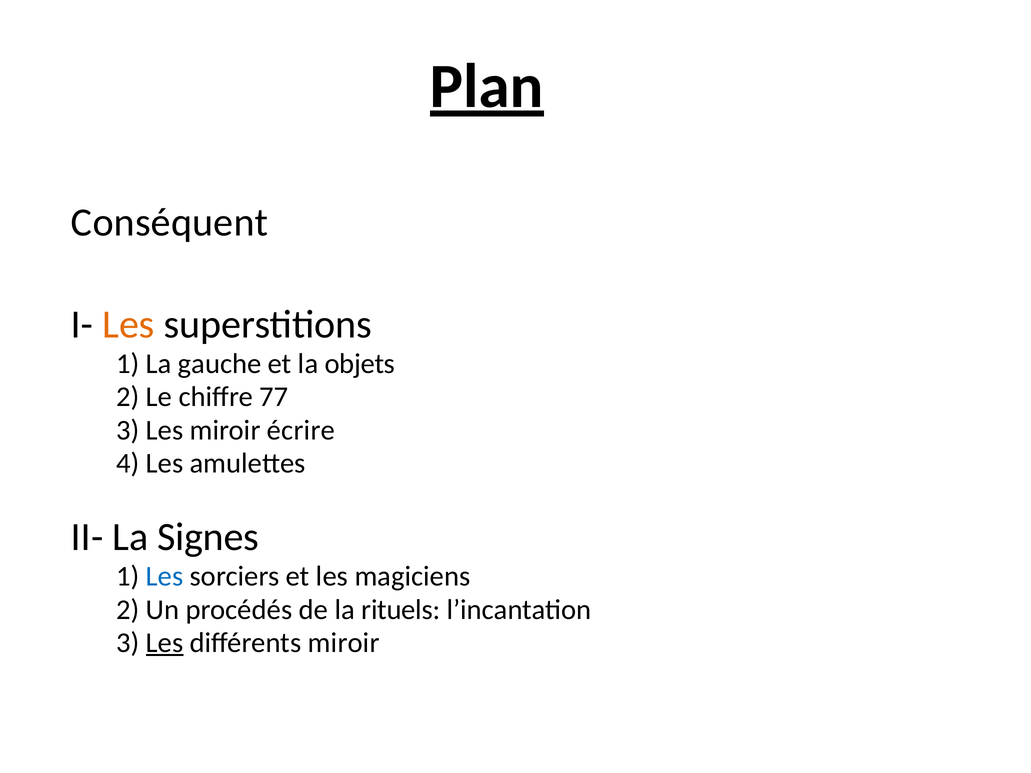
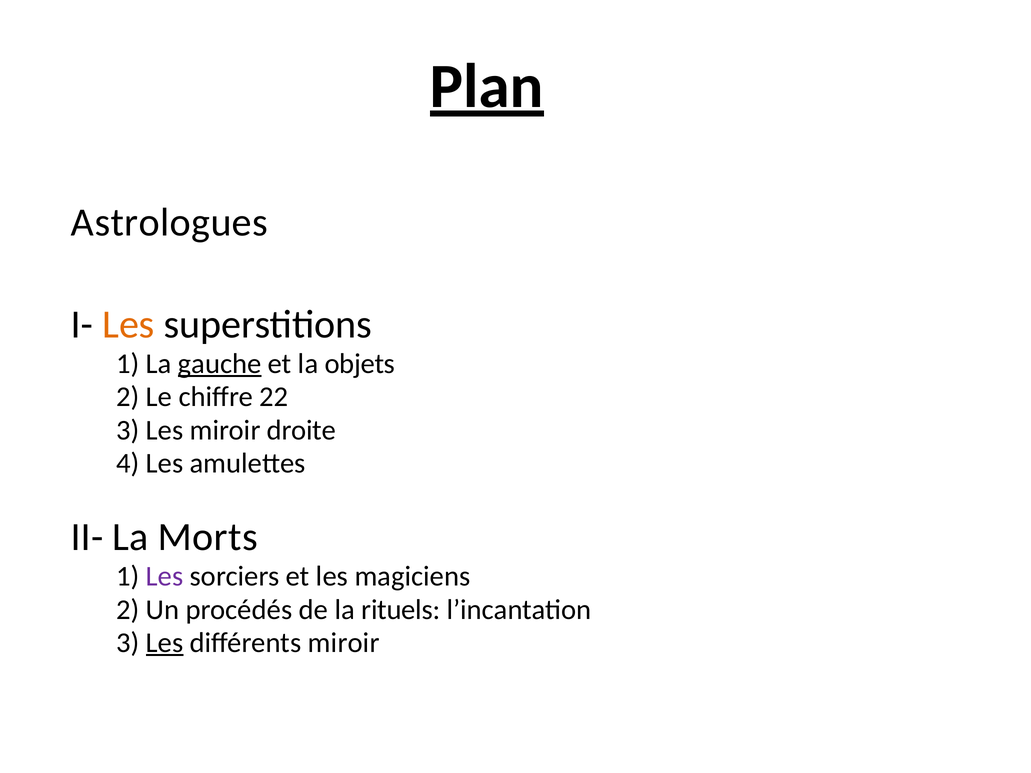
Conséquent: Conséquent -> Astrologues
gauche underline: none -> present
77: 77 -> 22
écrire: écrire -> droite
Signes: Signes -> Morts
Les at (165, 577) colour: blue -> purple
